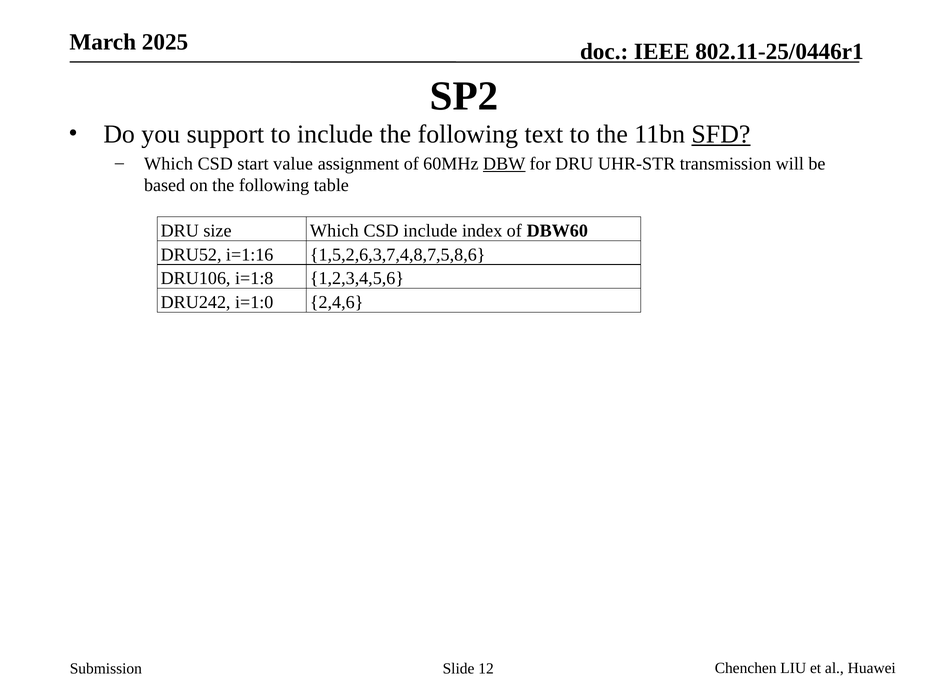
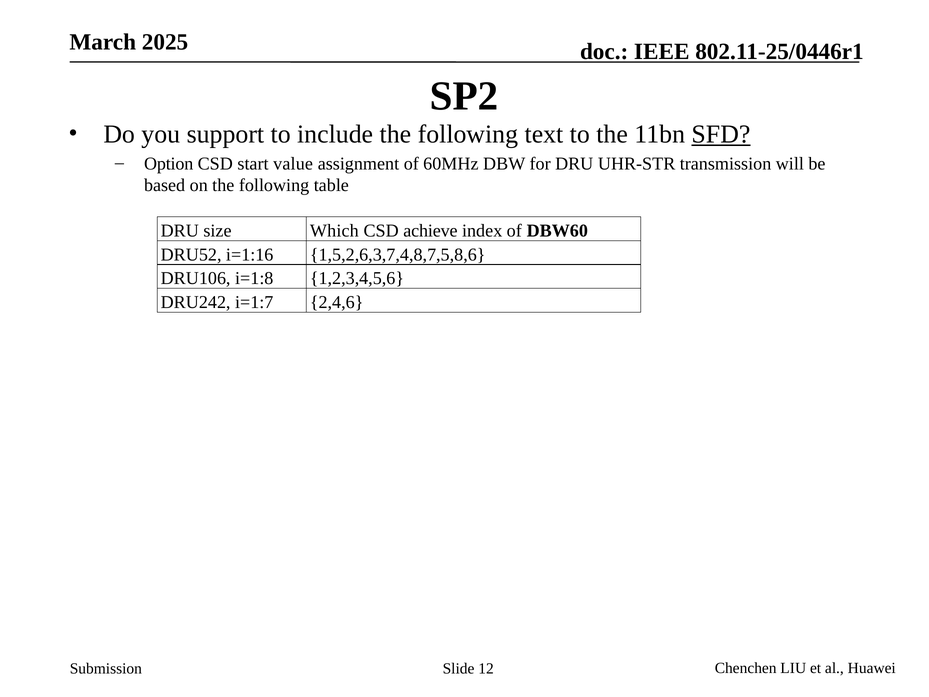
Which at (168, 164): Which -> Option
DBW underline: present -> none
CSD include: include -> achieve
i=1:0: i=1:0 -> i=1:7
